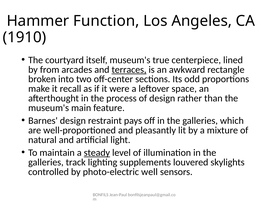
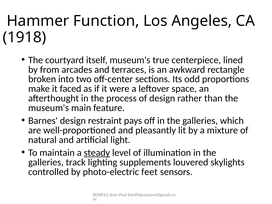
1910: 1910 -> 1918
terraces underline: present -> none
recall: recall -> faced
well: well -> feet
